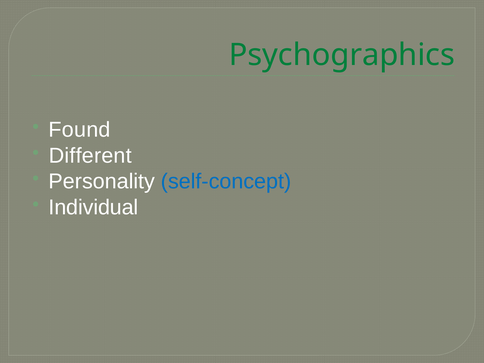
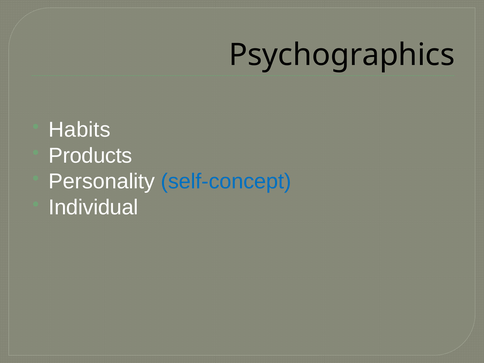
Psychographics colour: green -> black
Found: Found -> Habits
Different: Different -> Products
